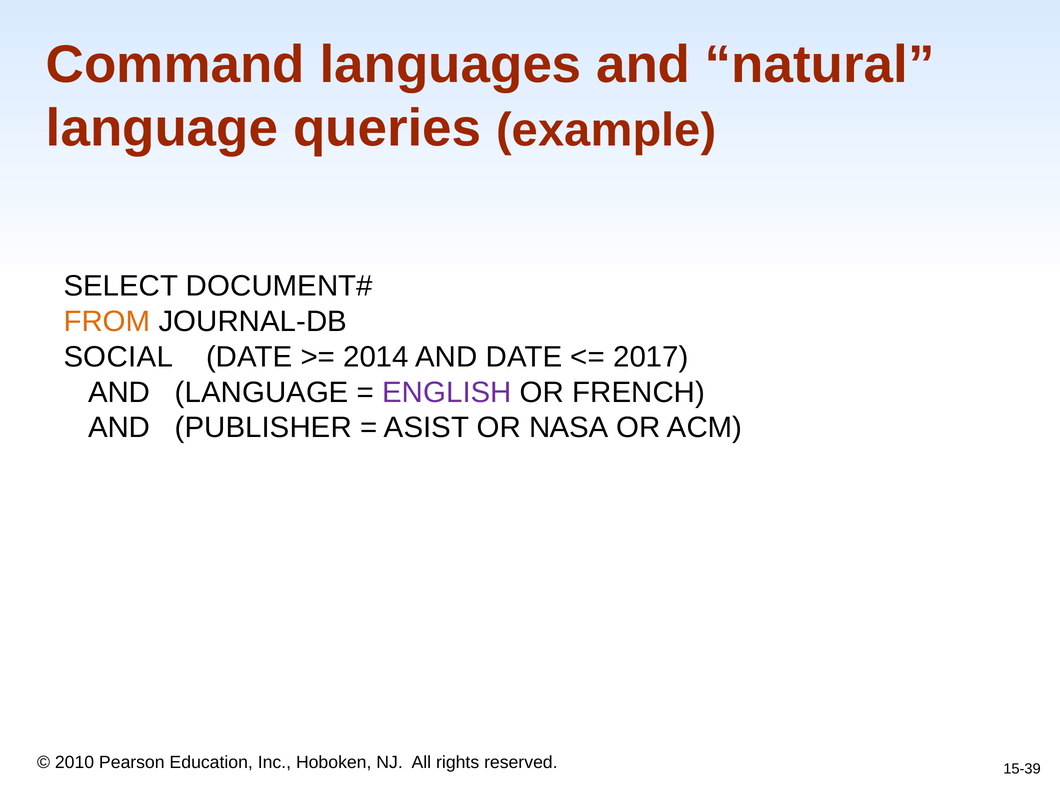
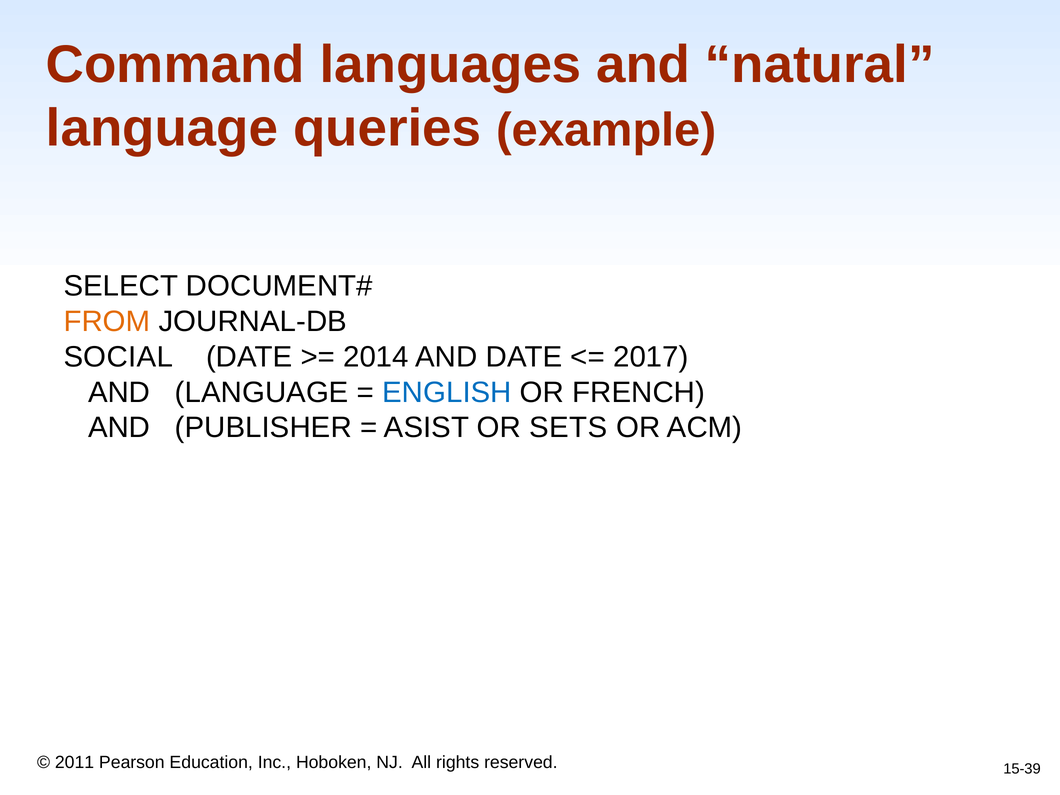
ENGLISH colour: purple -> blue
NASA: NASA -> SETS
2010: 2010 -> 2011
